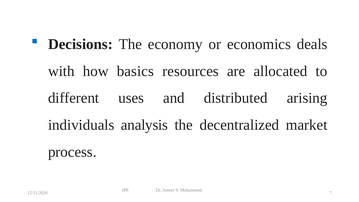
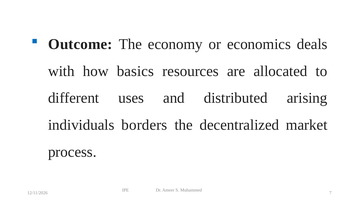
Decisions: Decisions -> Outcome
analysis: analysis -> borders
